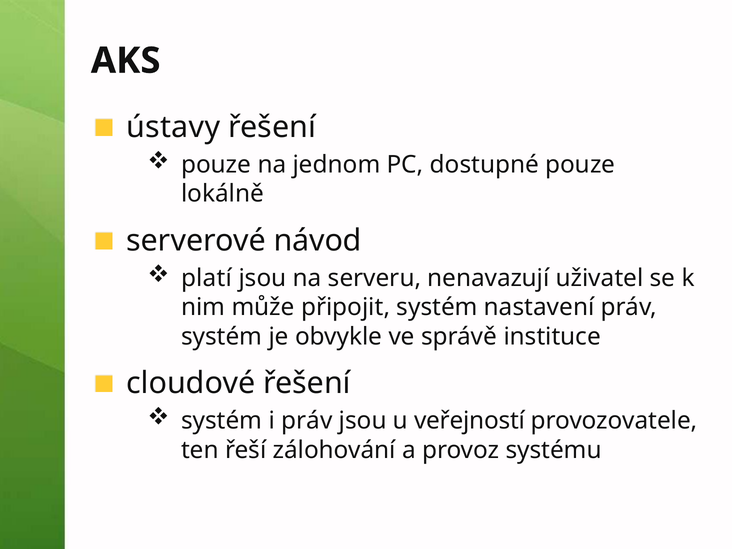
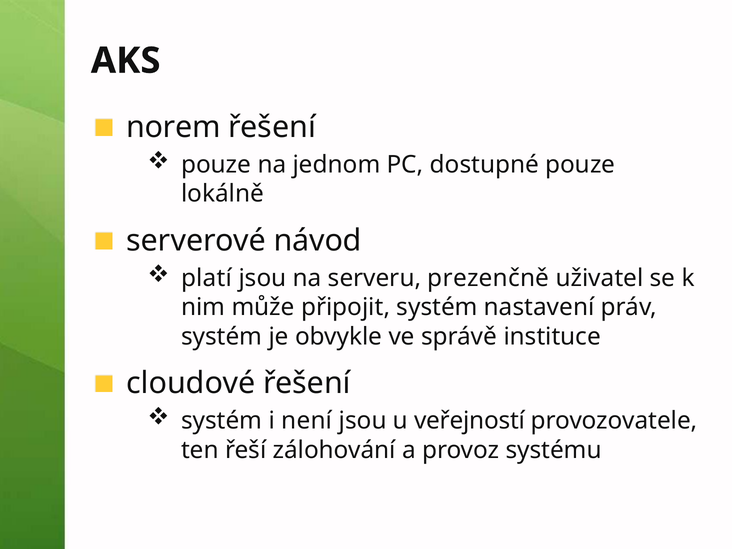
ústavy: ústavy -> norem
nenavazují: nenavazují -> prezenčně
i práv: práv -> není
